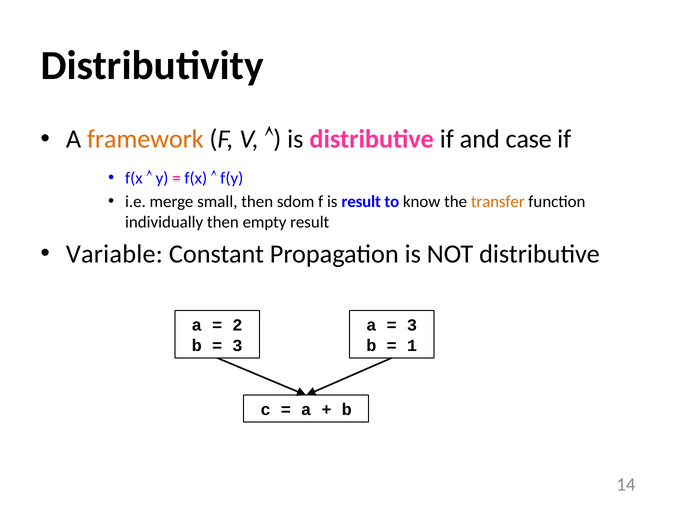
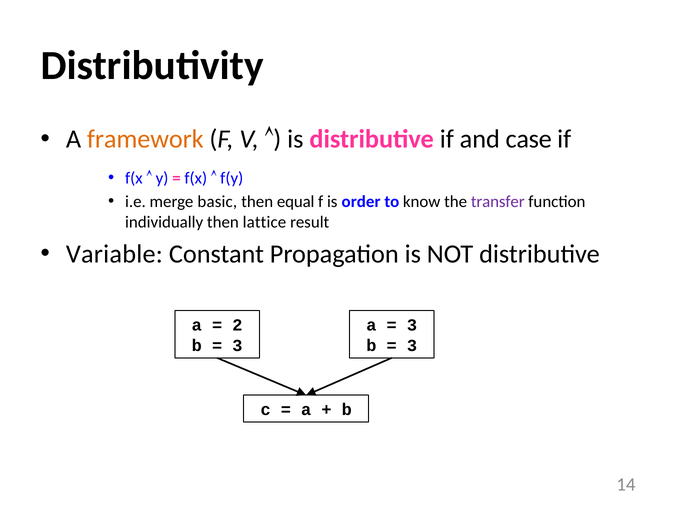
small: small -> basic
sdom: sdom -> equal
is result: result -> order
transfer colour: orange -> purple
empty: empty -> lattice
1 at (412, 346): 1 -> 3
